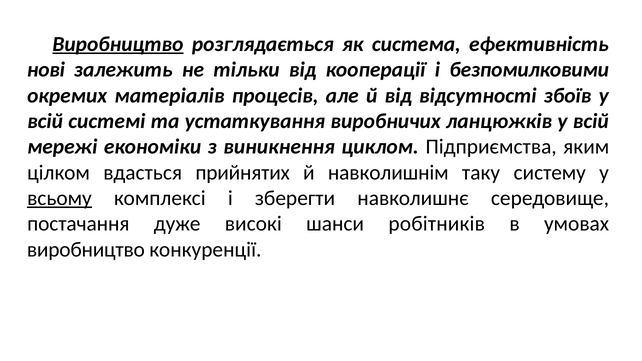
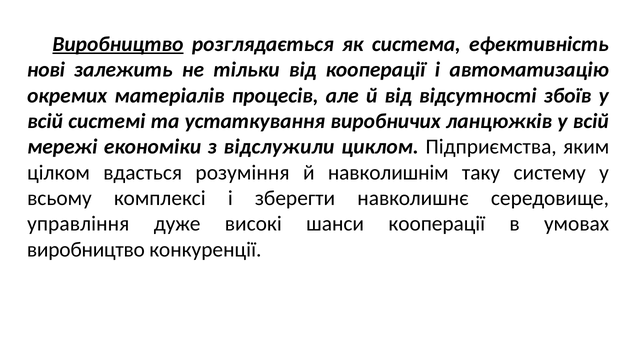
безпомилковими: безпомилковими -> автоматизацію
виникнення: виникнення -> відслужили
прийнятих: прийнятих -> розуміння
всьому underline: present -> none
постачання: постачання -> управління
шанси робітників: робітників -> кооперації
